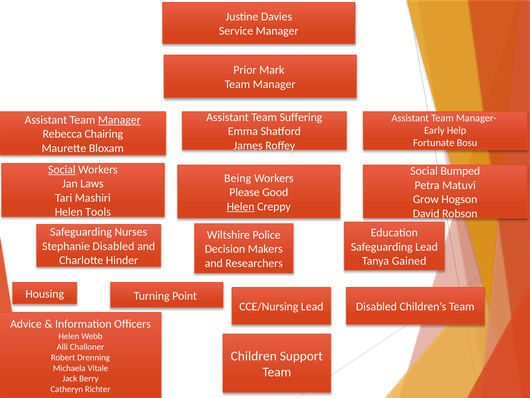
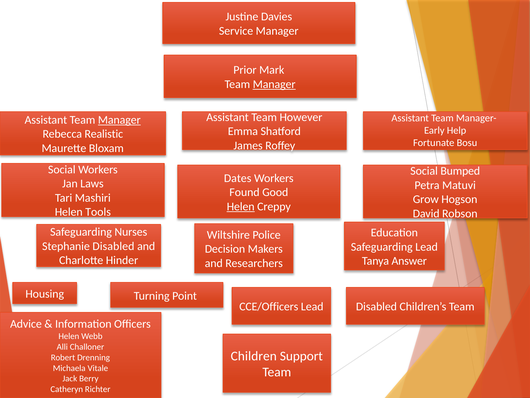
Manager at (274, 84) underline: none -> present
Suffering: Suffering -> However
Chairing: Chairing -> Realistic
Social at (62, 169) underline: present -> none
Being: Being -> Dates
Please: Please -> Found
Gained: Gained -> Answer
CCE/Nursing: CCE/Nursing -> CCE/Officers
